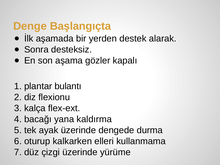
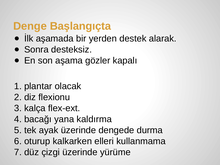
bulantı: bulantı -> olacak
